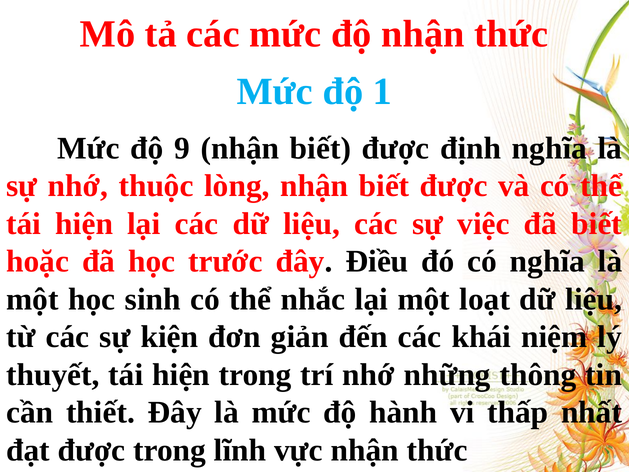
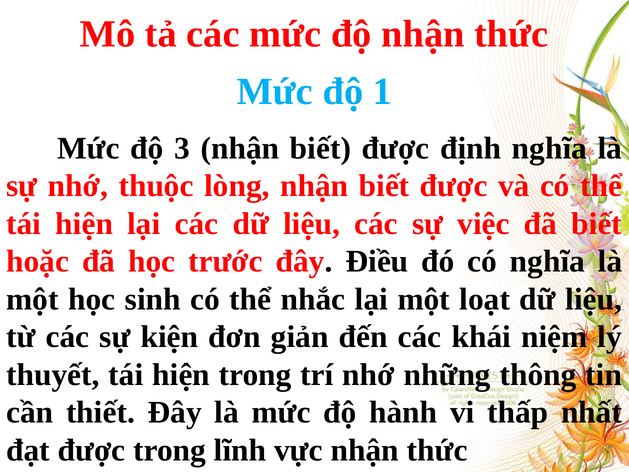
9: 9 -> 3
